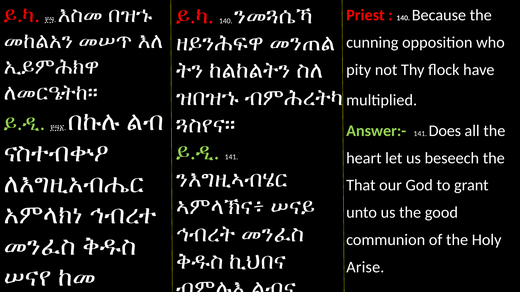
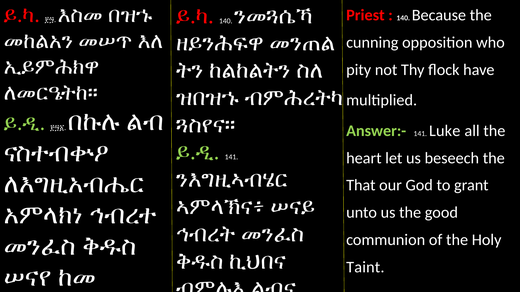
Does: Does -> Luke
Arise: Arise -> Taint
